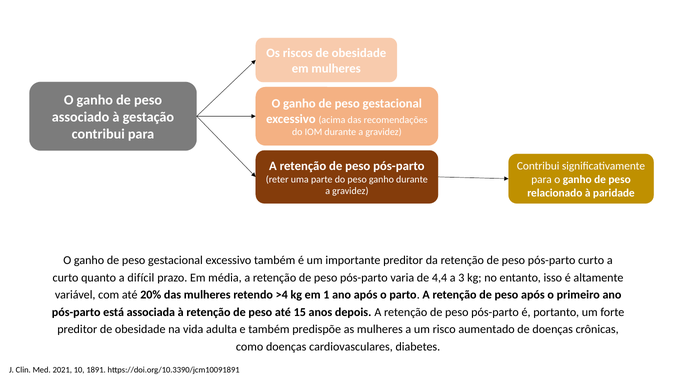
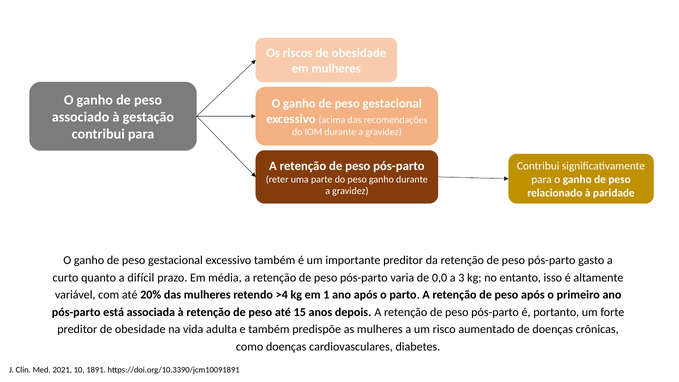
pós-parto curto: curto -> gasto
4,4: 4,4 -> 0,0
